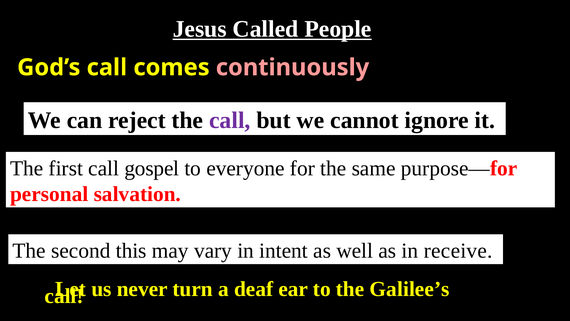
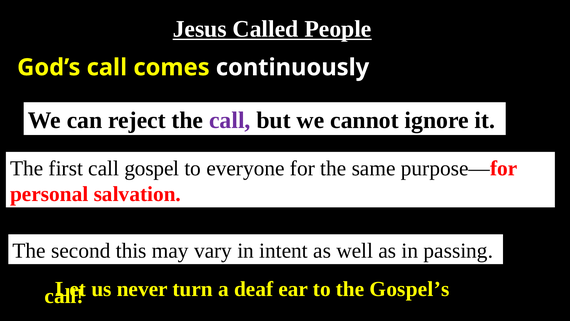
continuously colour: pink -> white
receive: receive -> passing
Galilee’s: Galilee’s -> Gospel’s
